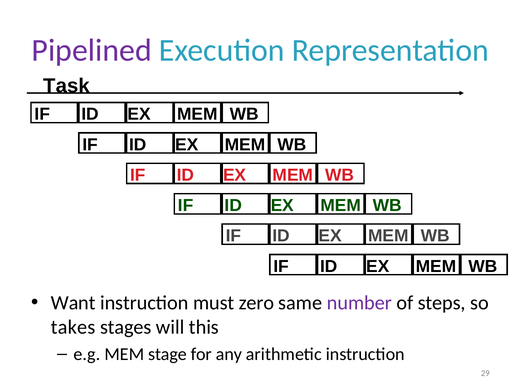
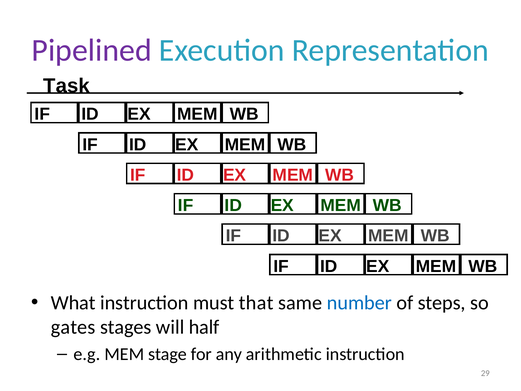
Want: Want -> What
zero: zero -> that
number colour: purple -> blue
takes: takes -> gates
this: this -> half
